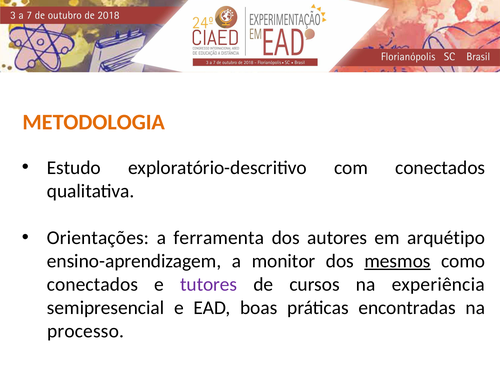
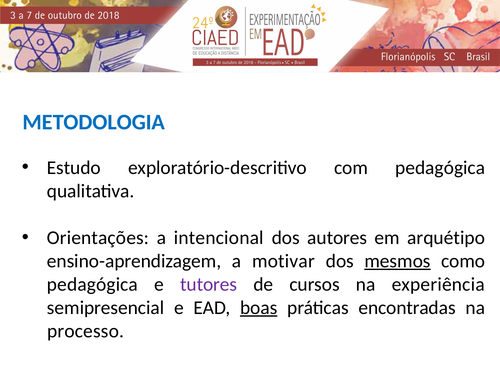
METODOLOGIA colour: orange -> blue
com conectados: conectados -> pedagógica
ferramenta: ferramenta -> intencional
monitor: monitor -> motivar
conectados at (92, 284): conectados -> pedagógica
boas underline: none -> present
